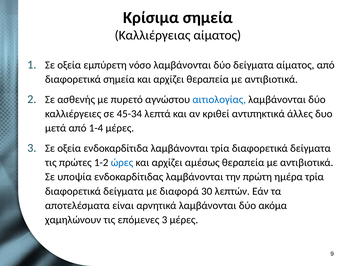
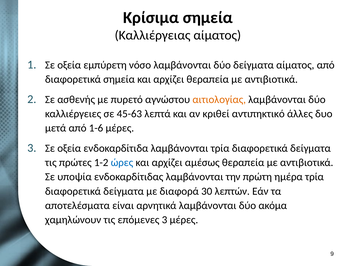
αιτιολογίας colour: blue -> orange
45-34: 45-34 -> 45-63
αντιπηκτικά: αντιπηκτικά -> αντιπηκτικό
1-4: 1-4 -> 1-6
